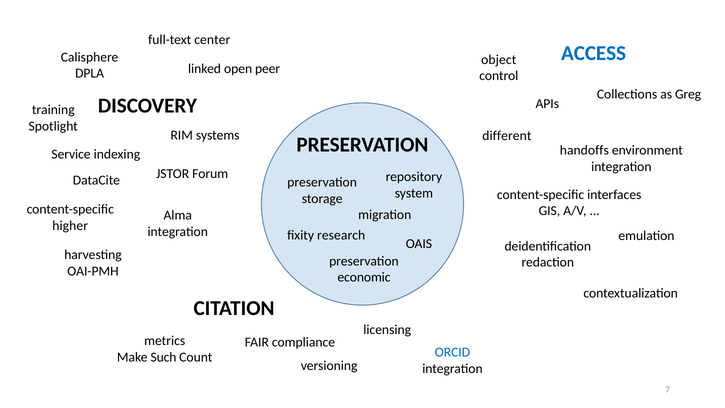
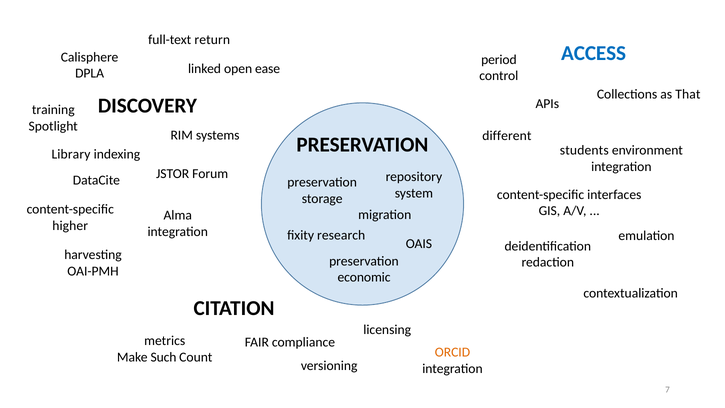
center: center -> return
object: object -> period
peer: peer -> ease
Greg: Greg -> That
handoffs: handoffs -> students
Service: Service -> Library
ORCID colour: blue -> orange
